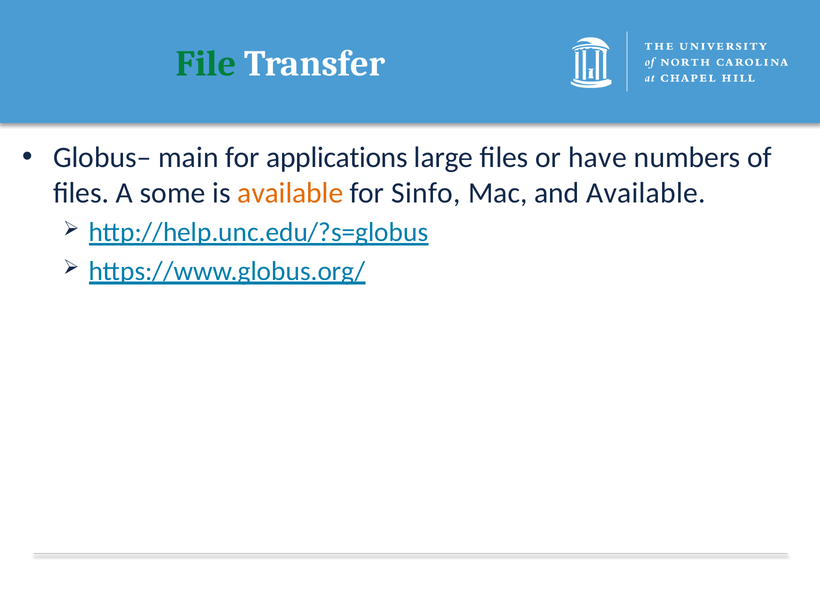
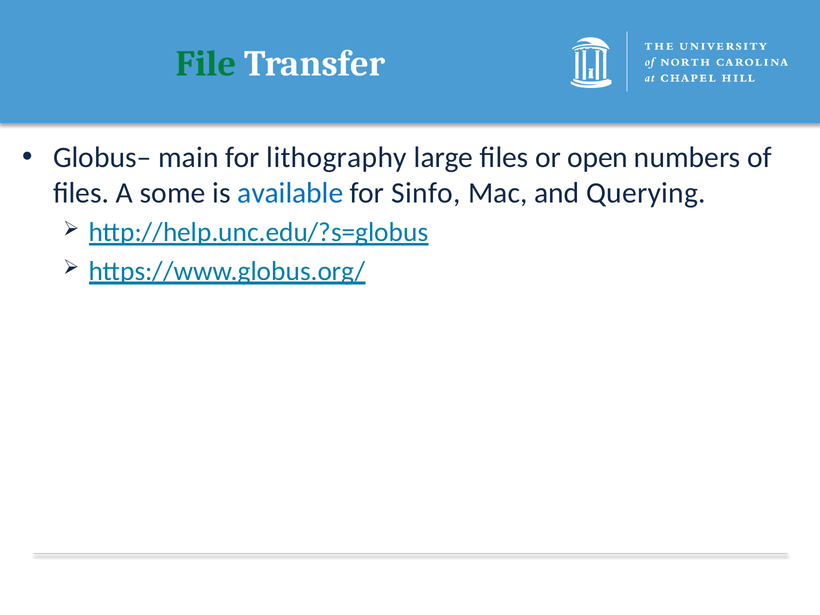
applications: applications -> lithography
have: have -> open
available at (290, 193) colour: orange -> blue
and Available: Available -> Querying
